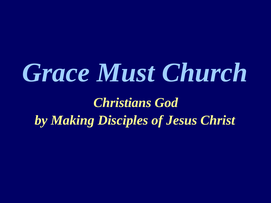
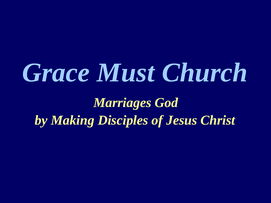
Christians: Christians -> Marriages
